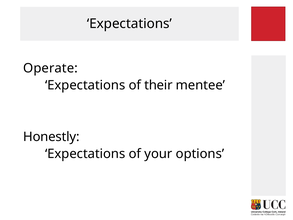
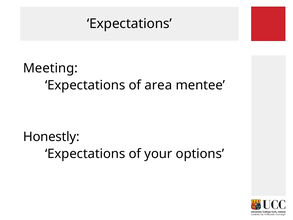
Operate: Operate -> Meeting
their: their -> area
